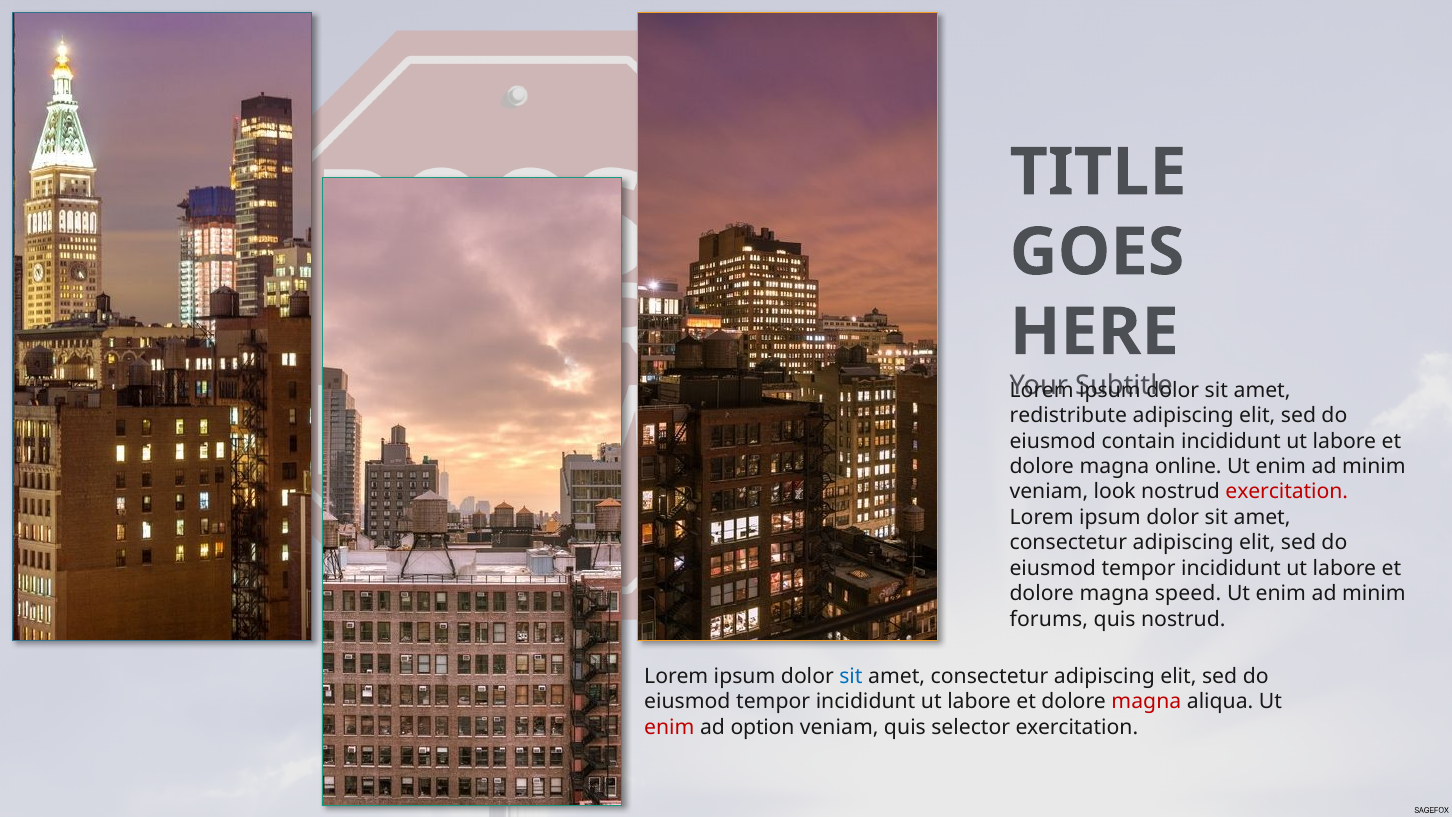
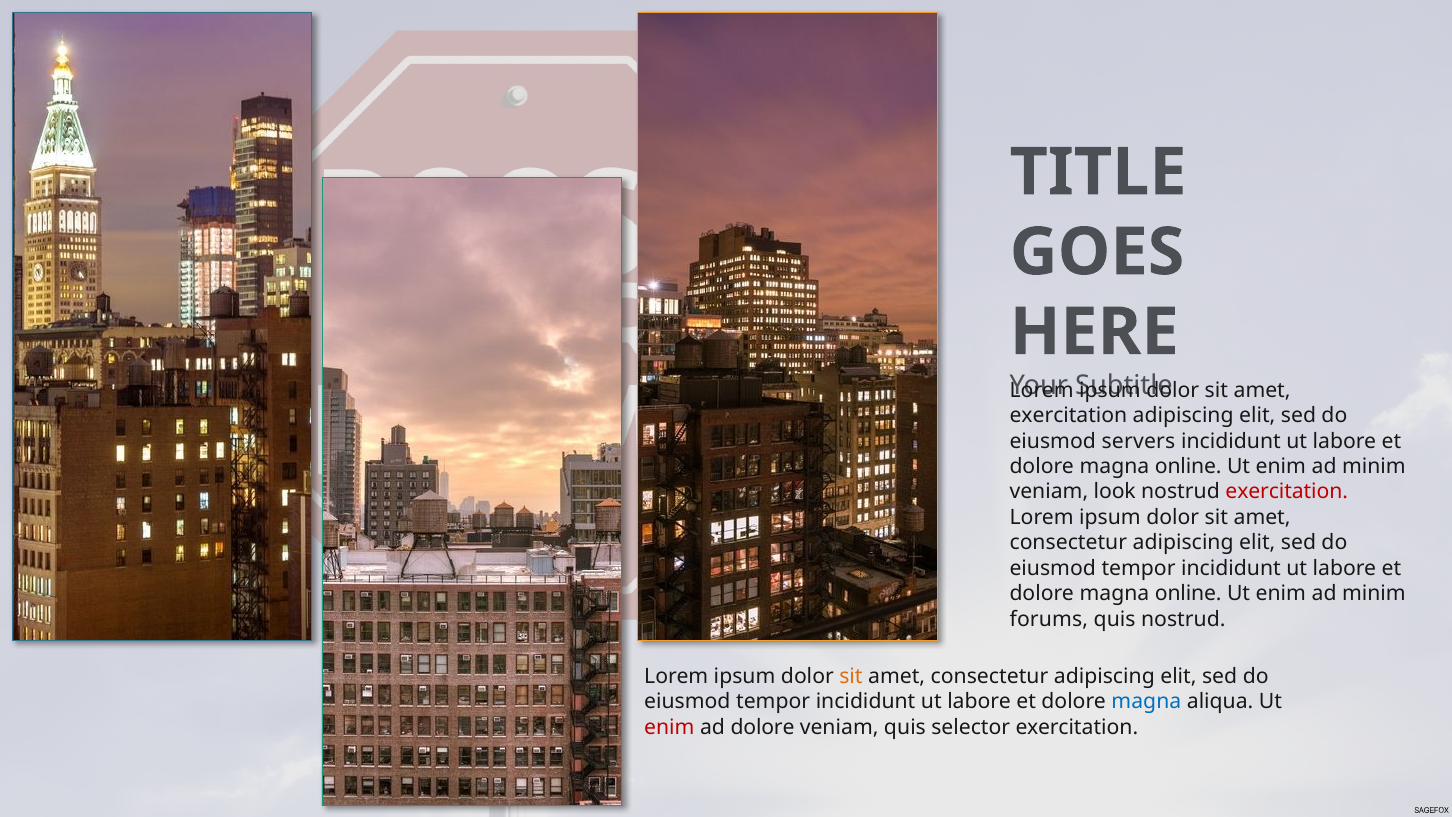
redistribute at (1068, 416): redistribute -> exercitation
contain: contain -> servers
speed at (1188, 594): speed -> online
sit at (851, 676) colour: blue -> orange
magna at (1146, 701) colour: red -> blue
ad option: option -> dolore
